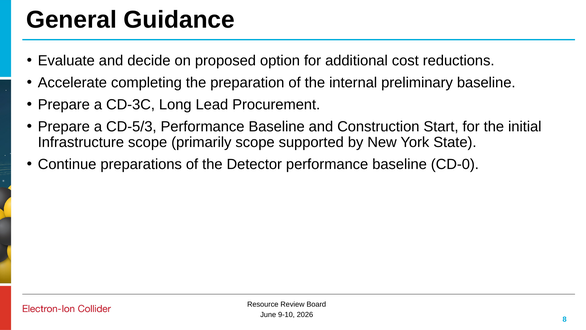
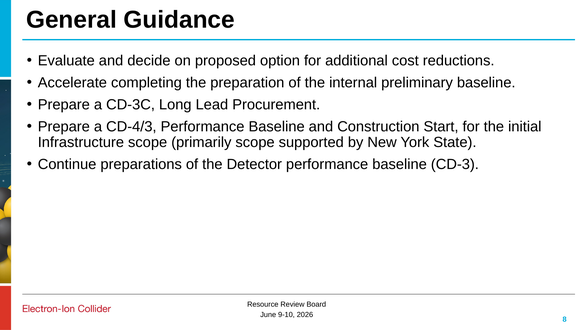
CD-5/3: CD-5/3 -> CD-4/3
CD-0: CD-0 -> CD-3
